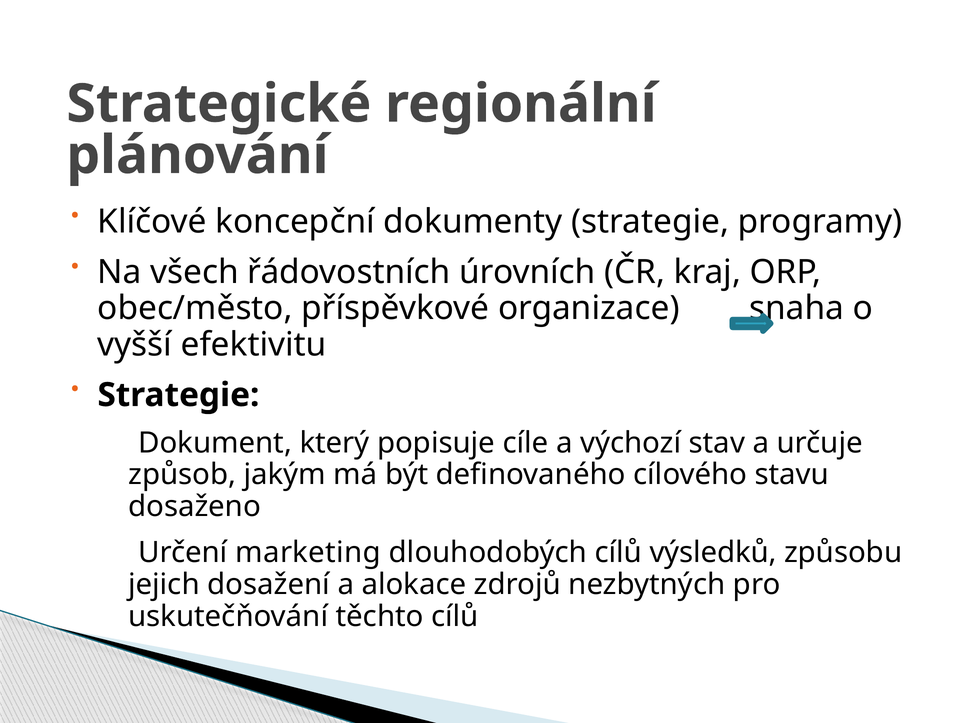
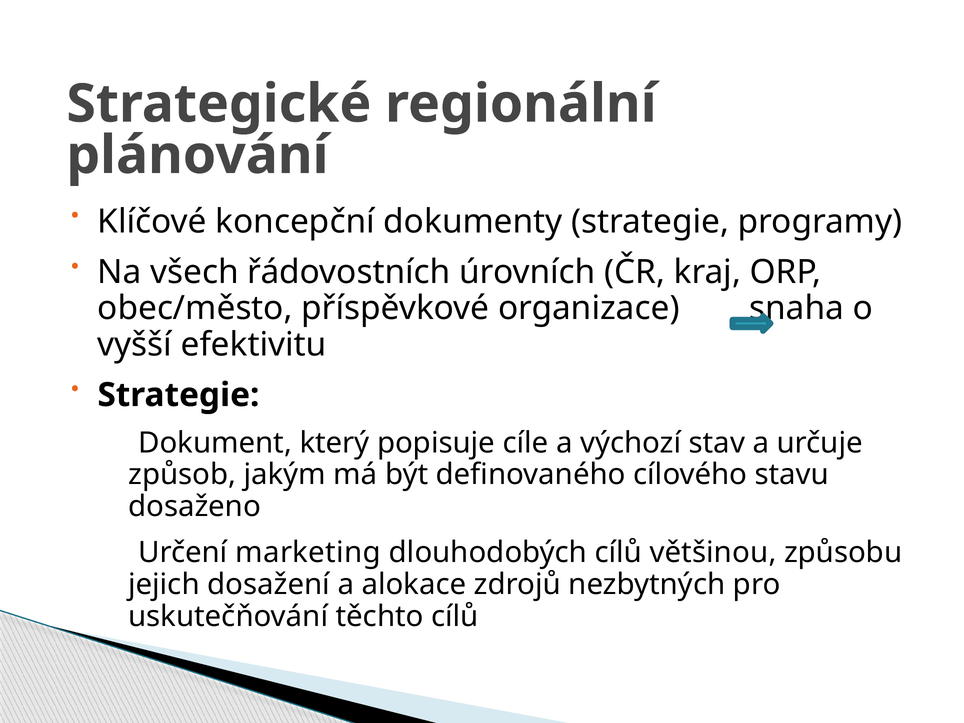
výsledků: výsledků -> většinou
